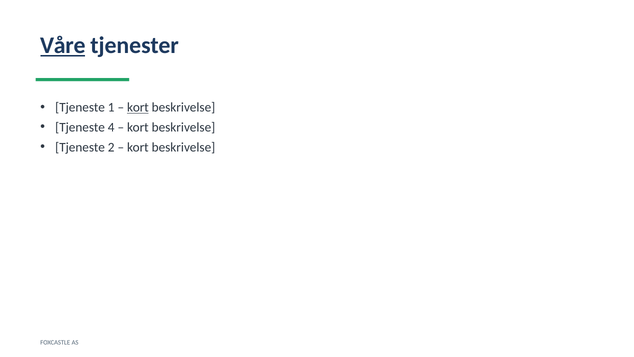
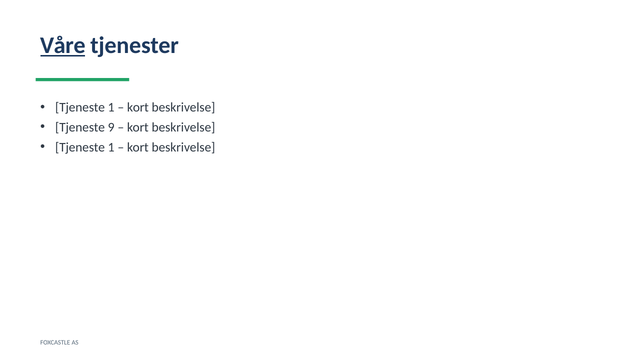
kort at (138, 107) underline: present -> none
4: 4 -> 9
2 at (111, 147): 2 -> 1
